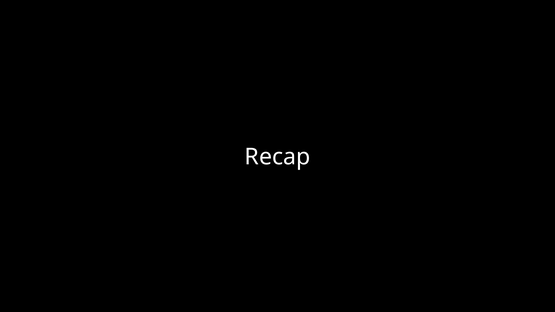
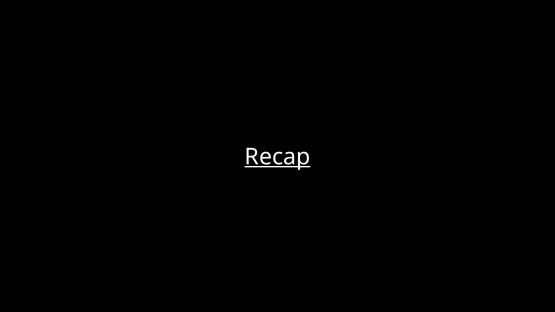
Recap underline: none -> present
